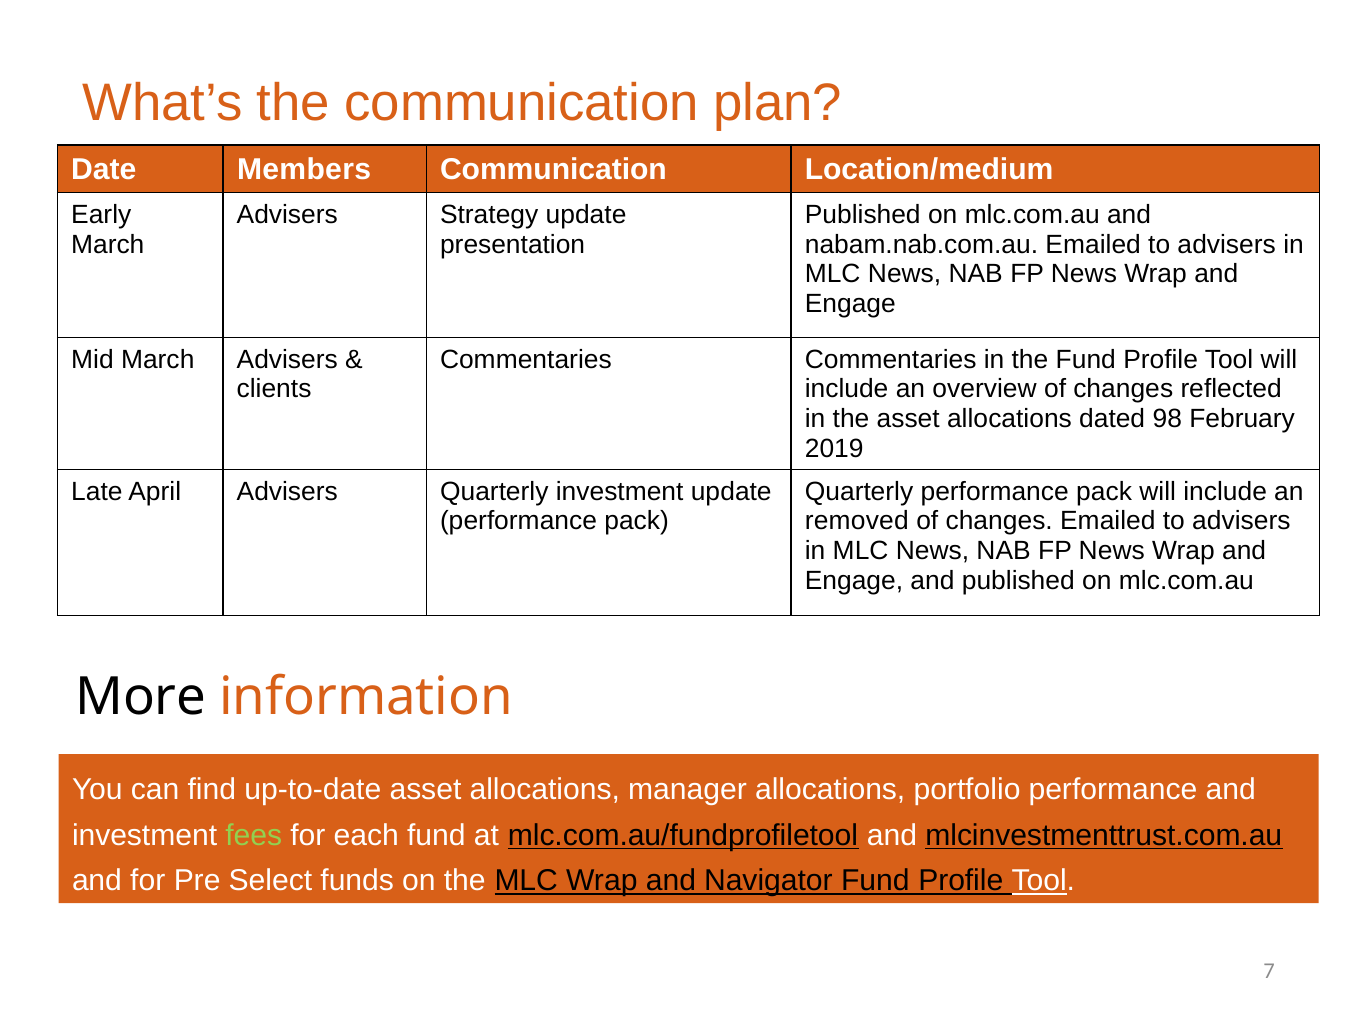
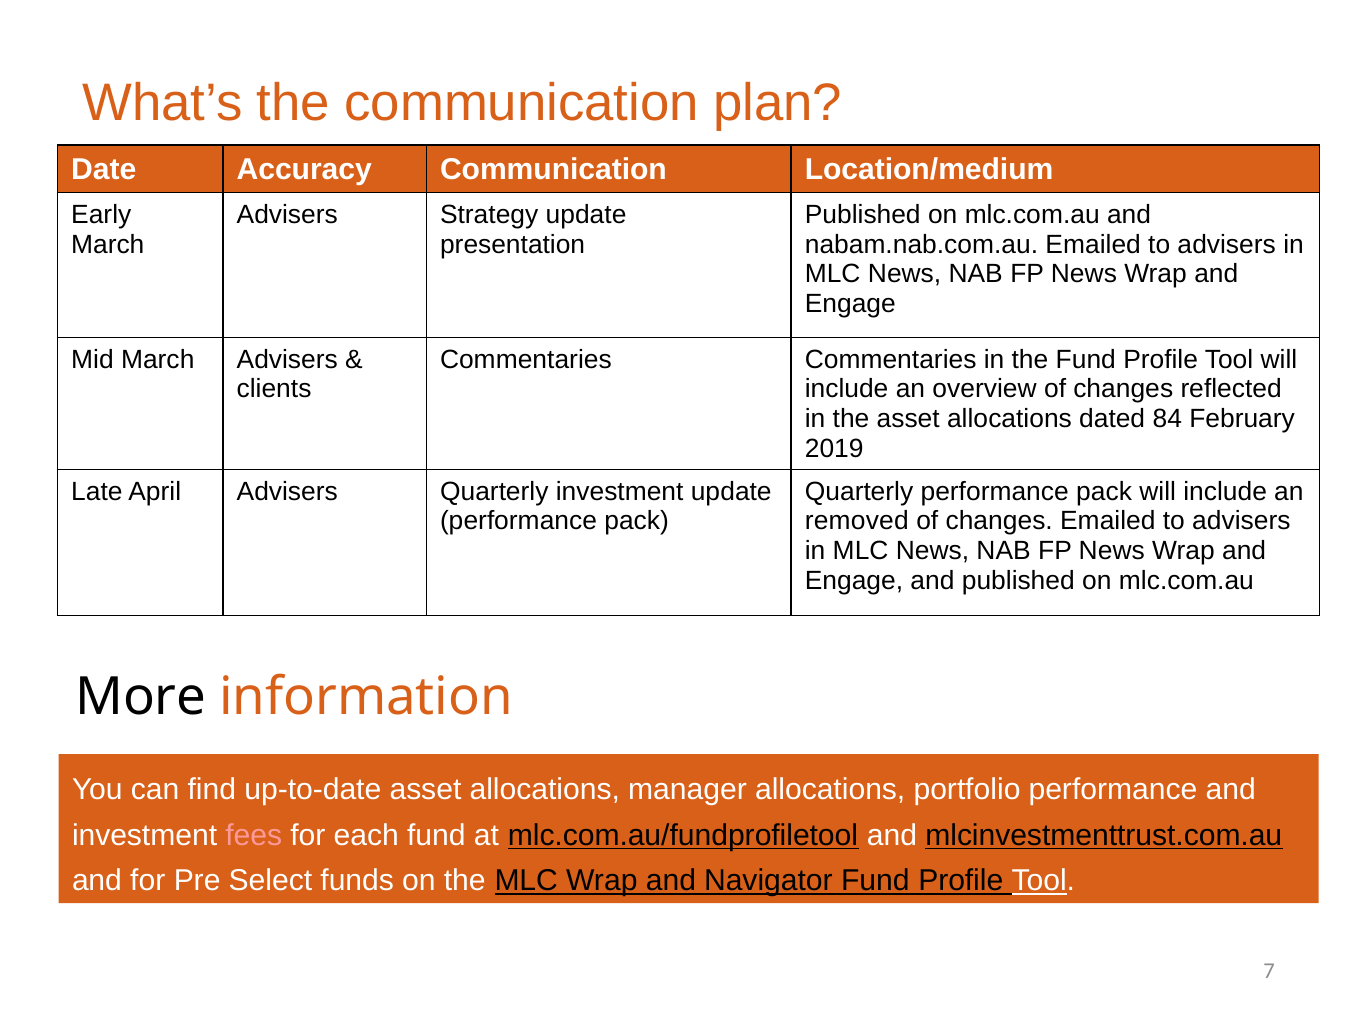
Members: Members -> Accuracy
98: 98 -> 84
fees colour: light green -> pink
